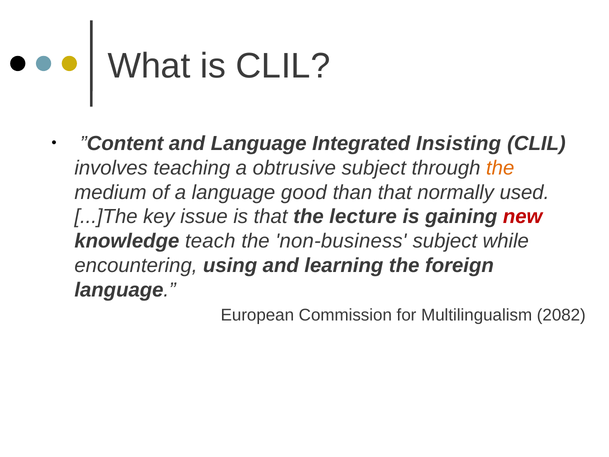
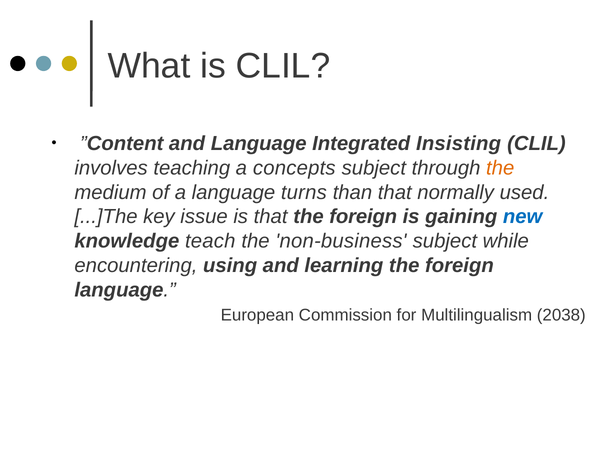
obtrusive: obtrusive -> concepts
good: good -> turns
that the lecture: lecture -> foreign
new colour: red -> blue
2082: 2082 -> 2038
